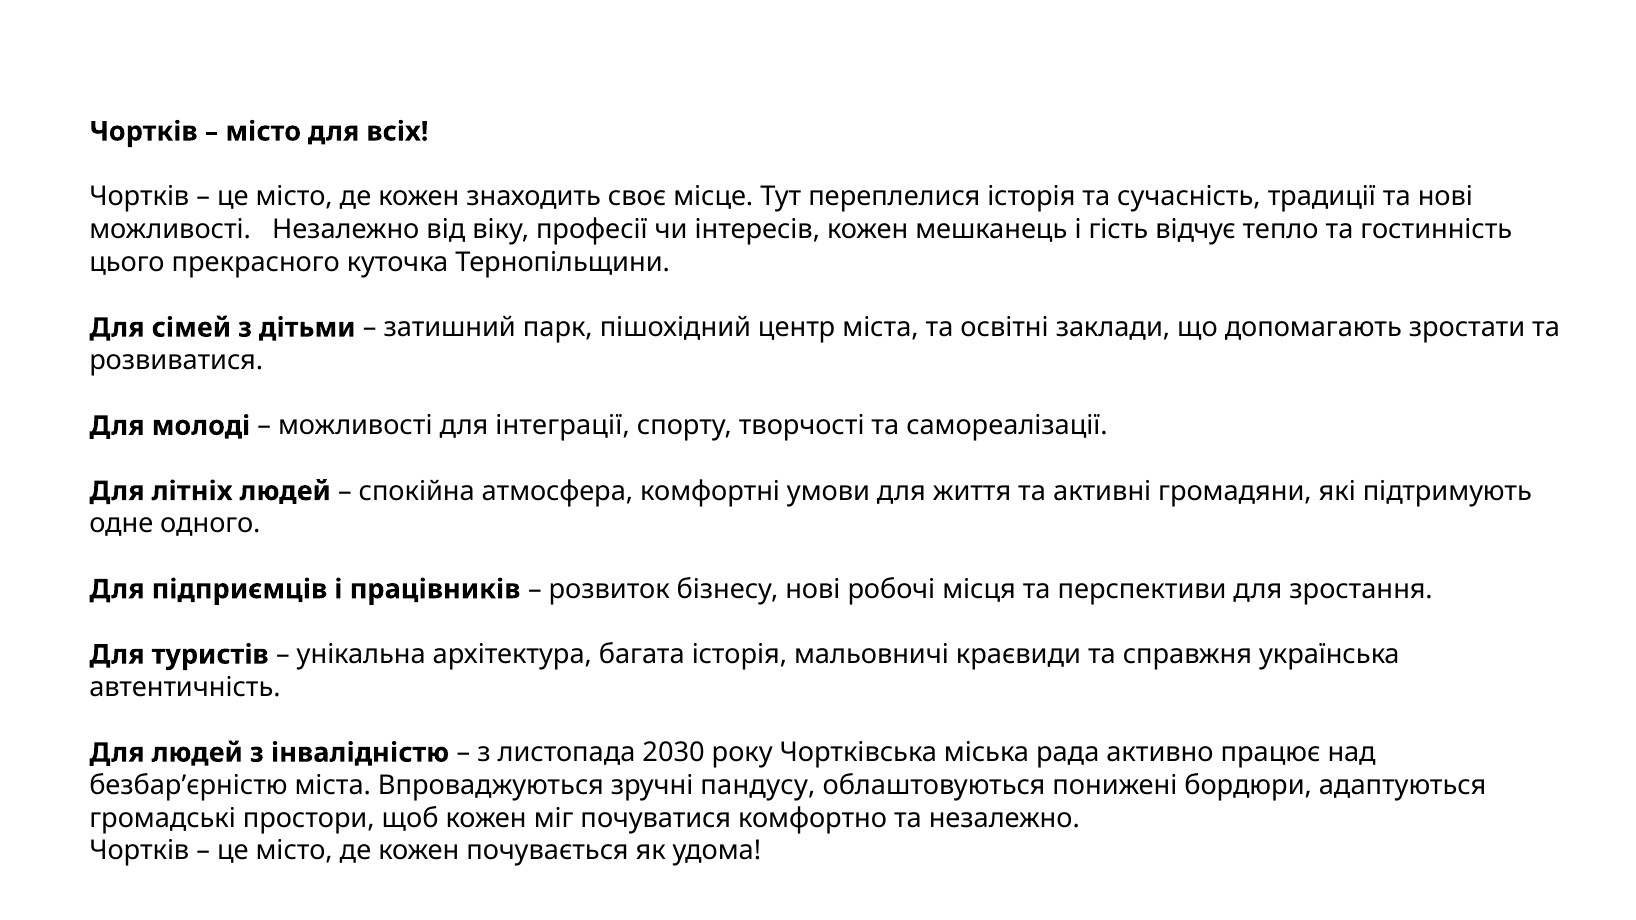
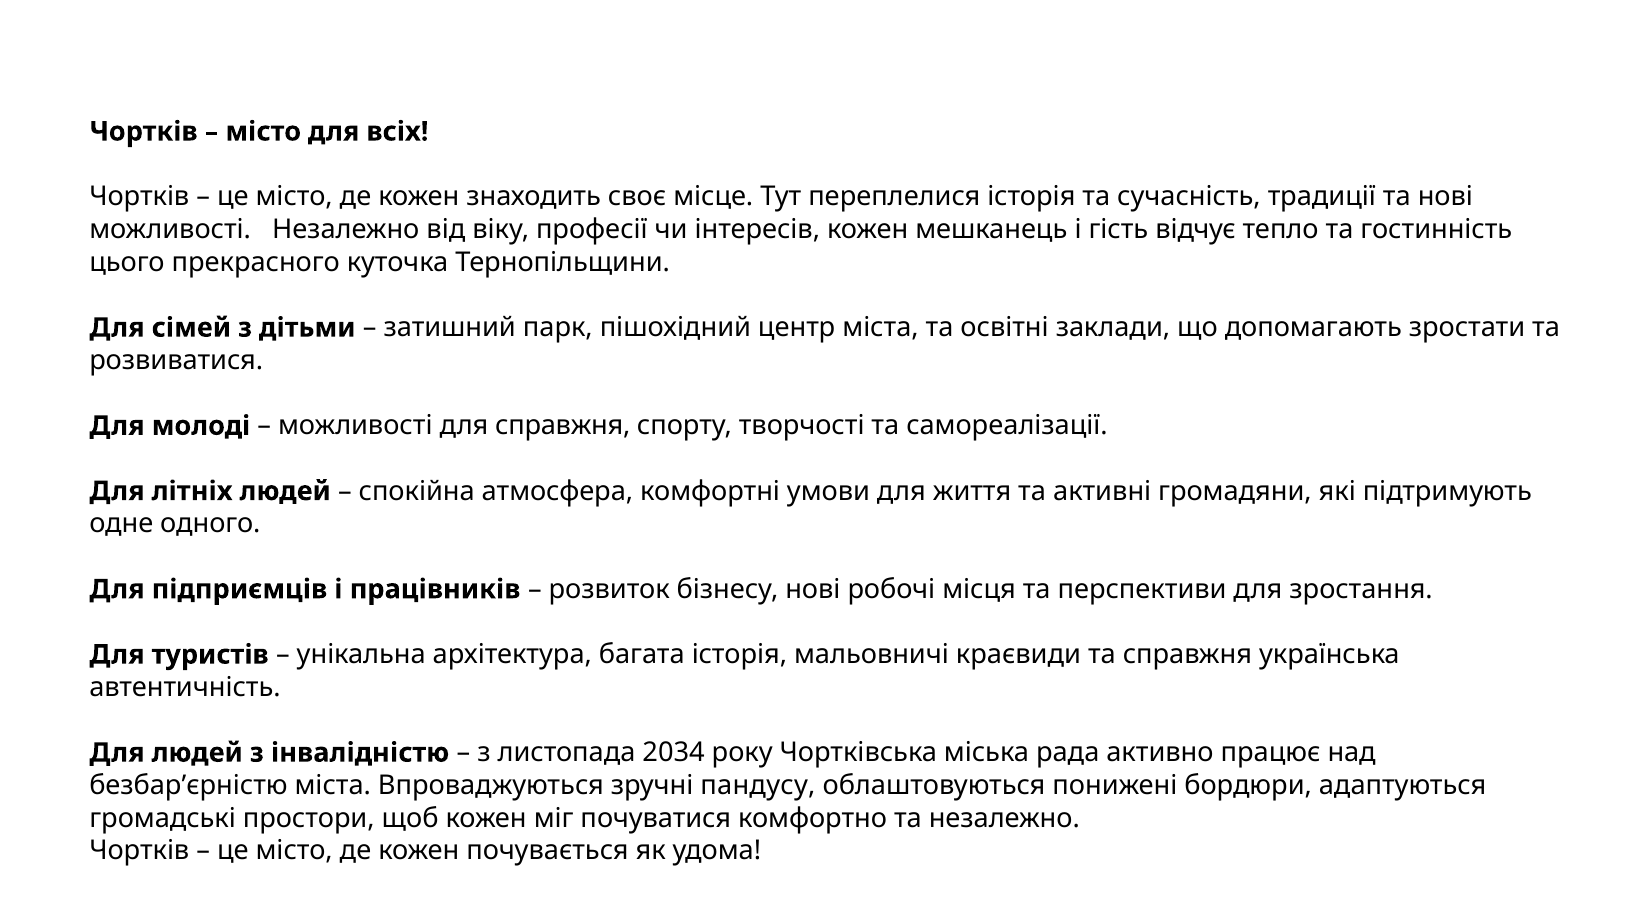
для інтеграції: інтеграції -> справжня
2030: 2030 -> 2034
